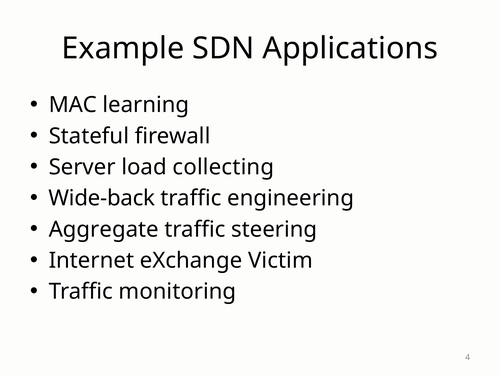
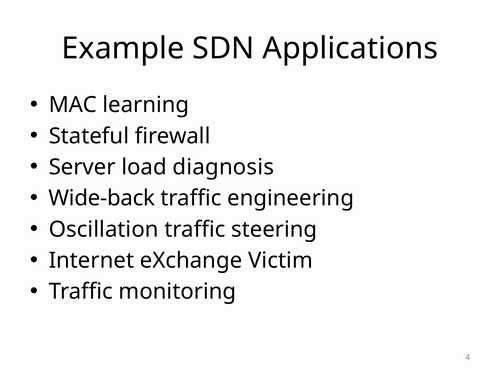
collecting: collecting -> diagnosis
Aggregate: Aggregate -> Oscillation
